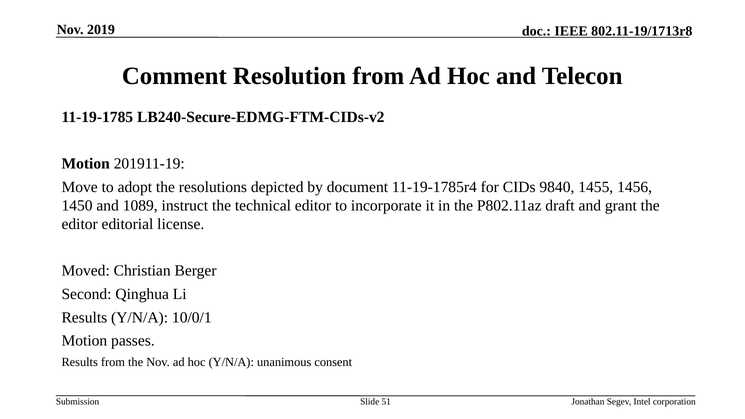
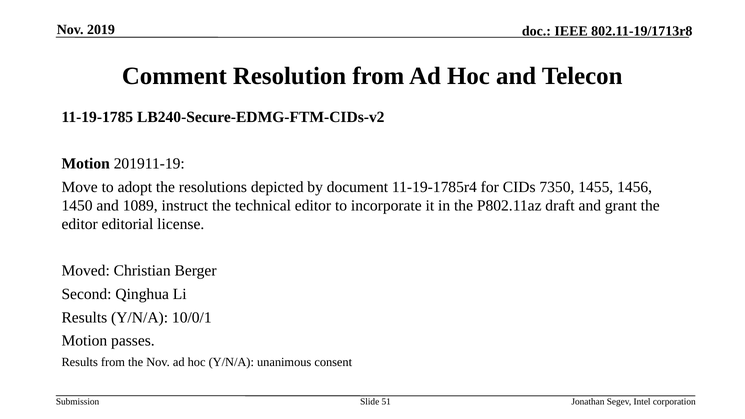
9840: 9840 -> 7350
